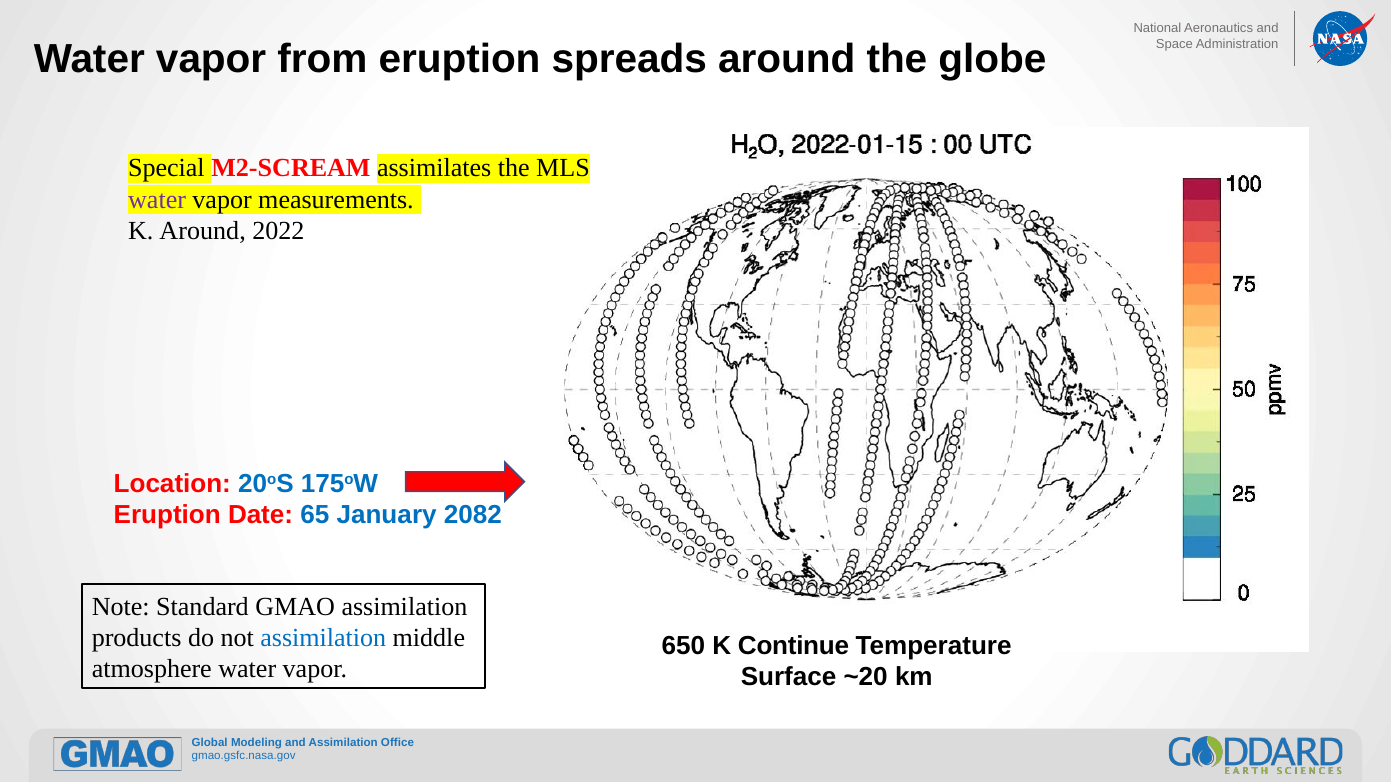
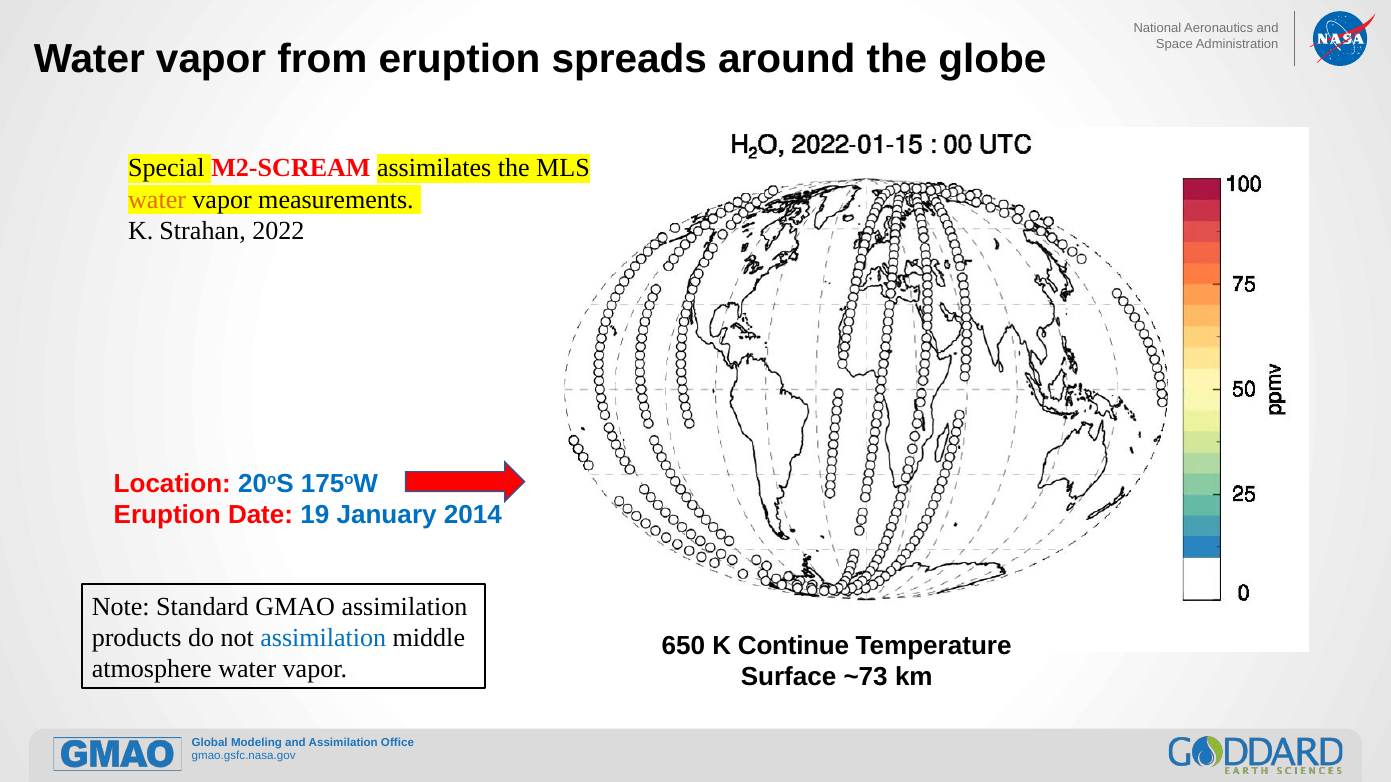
water at (157, 200) colour: purple -> orange
K Around: Around -> Strahan
65: 65 -> 19
2082: 2082 -> 2014
~20: ~20 -> ~73
